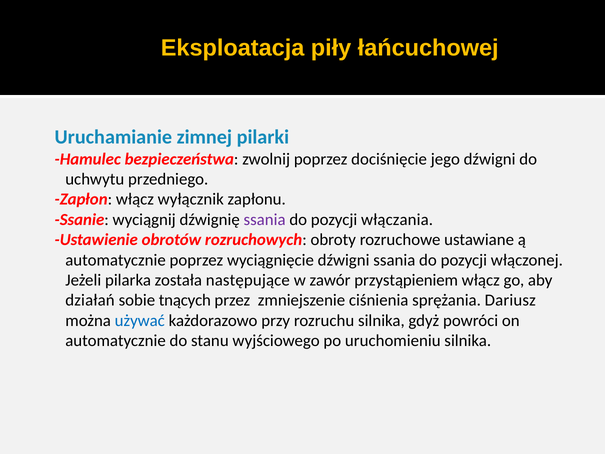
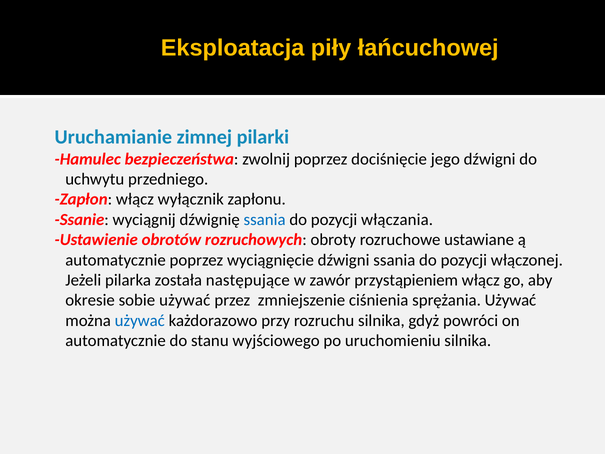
ssania at (265, 219) colour: purple -> blue
działań: działań -> okresie
sobie tnących: tnących -> używać
sprężania Dariusz: Dariusz -> Używać
